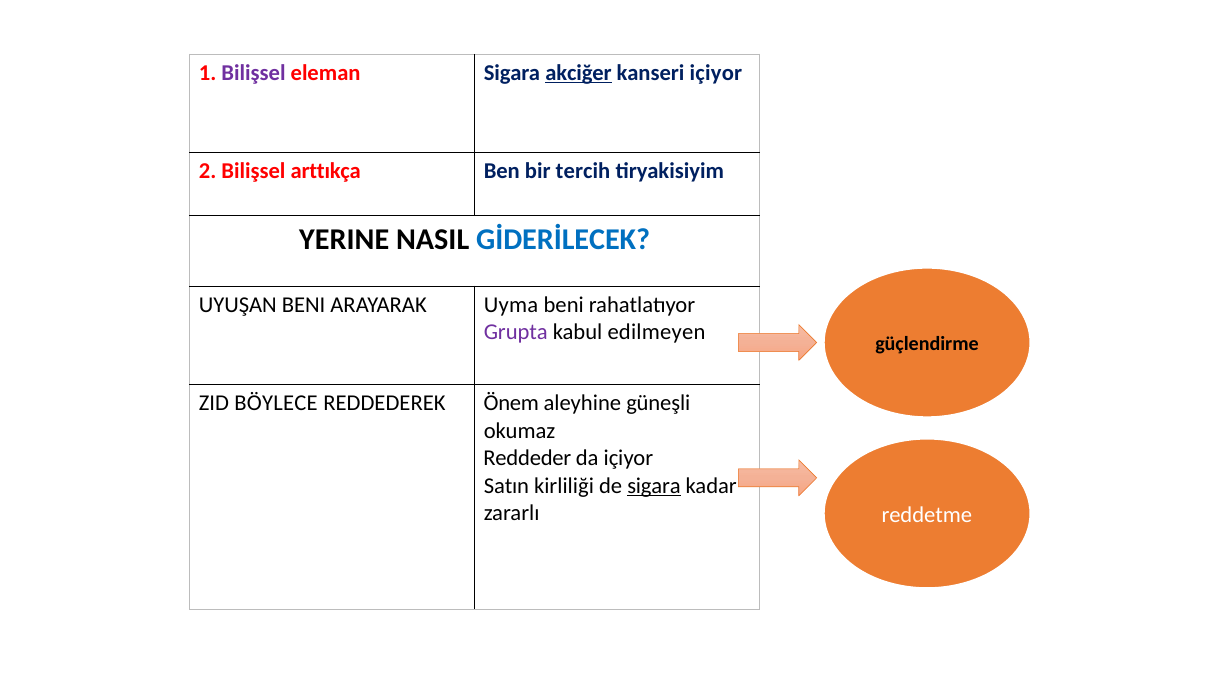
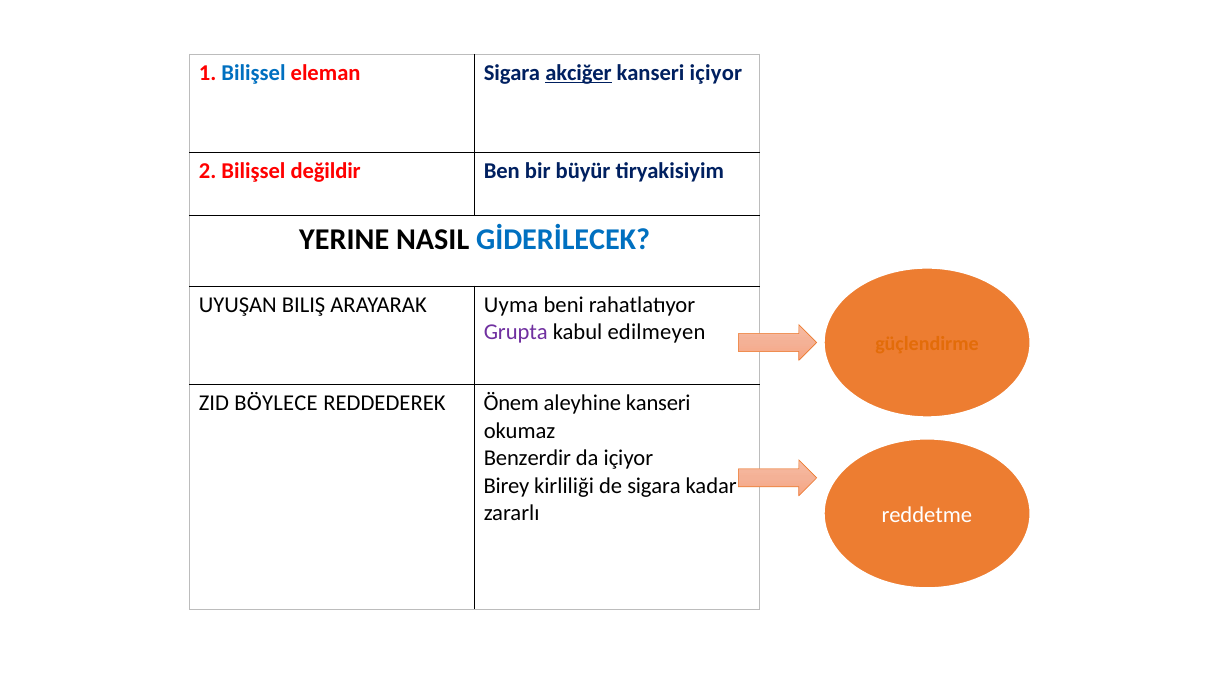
Bilişsel at (253, 73) colour: purple -> blue
arttıkça: arttıkça -> değildir
tercih: tercih -> büyür
UYUŞAN BENI: BENI -> BILIŞ
güçlendirme colour: black -> orange
aleyhine güneşli: güneşli -> kanseri
Reddeder: Reddeder -> Benzerdir
Satın: Satın -> Birey
sigara at (654, 486) underline: present -> none
